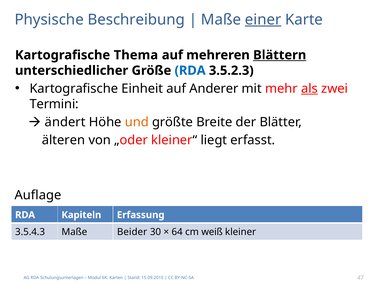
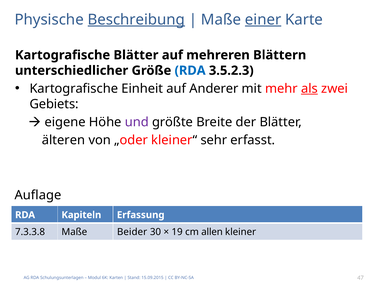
Beschreibung underline: none -> present
Kartografische Thema: Thema -> Blätter
Blättern underline: present -> none
Termini: Termini -> Gebiets
ändert: ändert -> eigene
und colour: orange -> purple
liegt: liegt -> sehr
3.5.4.3: 3.5.4.3 -> 7.3.3.8
64: 64 -> 19
weiß: weiß -> allen
